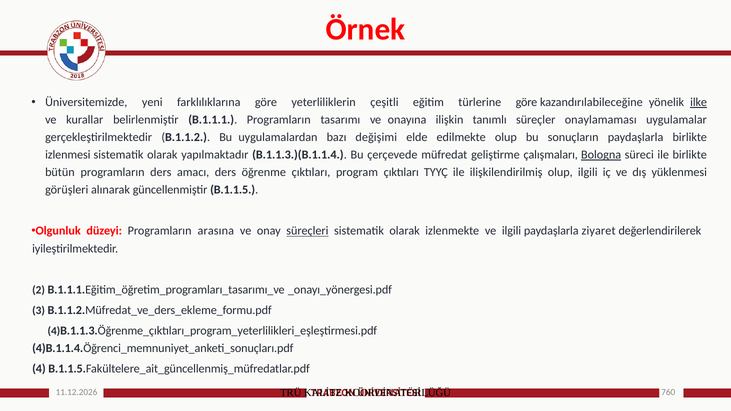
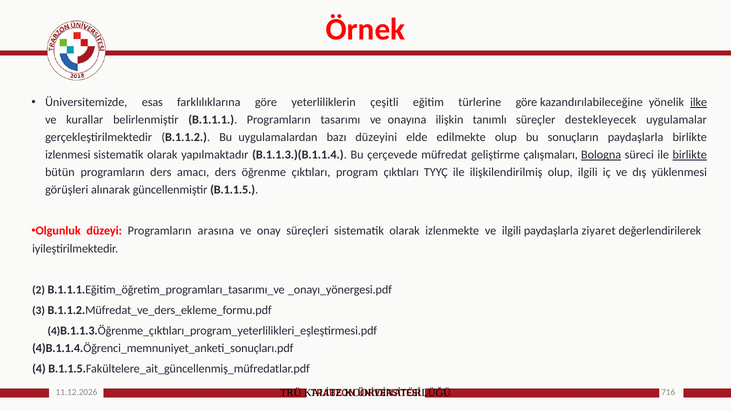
yeni: yeni -> esas
onaylamaması: onaylamaması -> destekleyecek
değişimi: değişimi -> düzeyini
birlikte at (690, 155) underline: none -> present
süreçleri underline: present -> none
760: 760 -> 716
